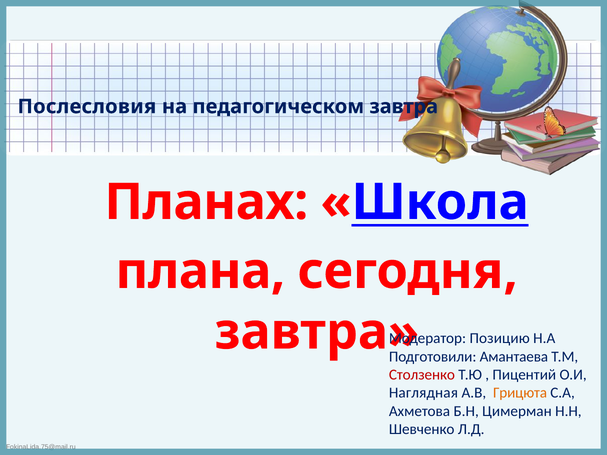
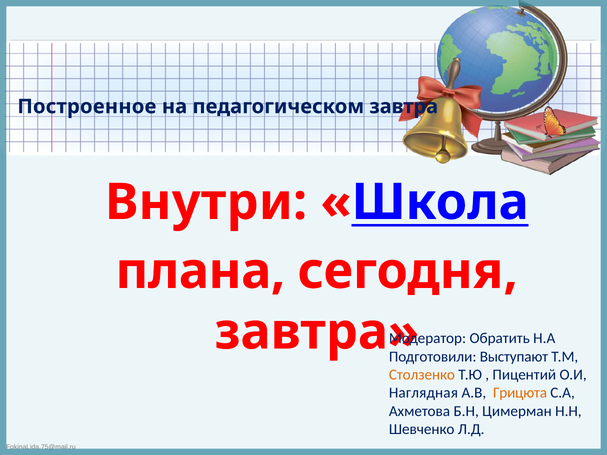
Послесловия: Послесловия -> Построенное
Планах: Планах -> Внутри
Позицию: Позицию -> Обратить
Амантаева: Амантаева -> Выступают
Столзенко colour: red -> orange
